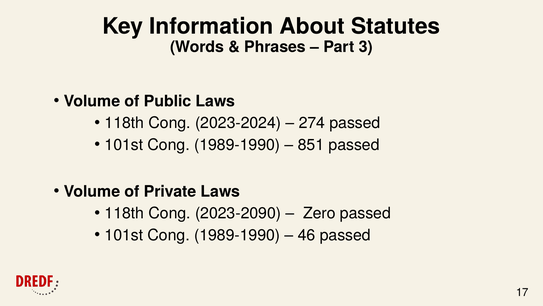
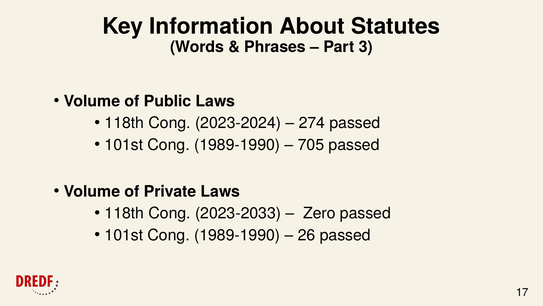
851: 851 -> 705
2023-2090: 2023-2090 -> 2023-2033
46: 46 -> 26
